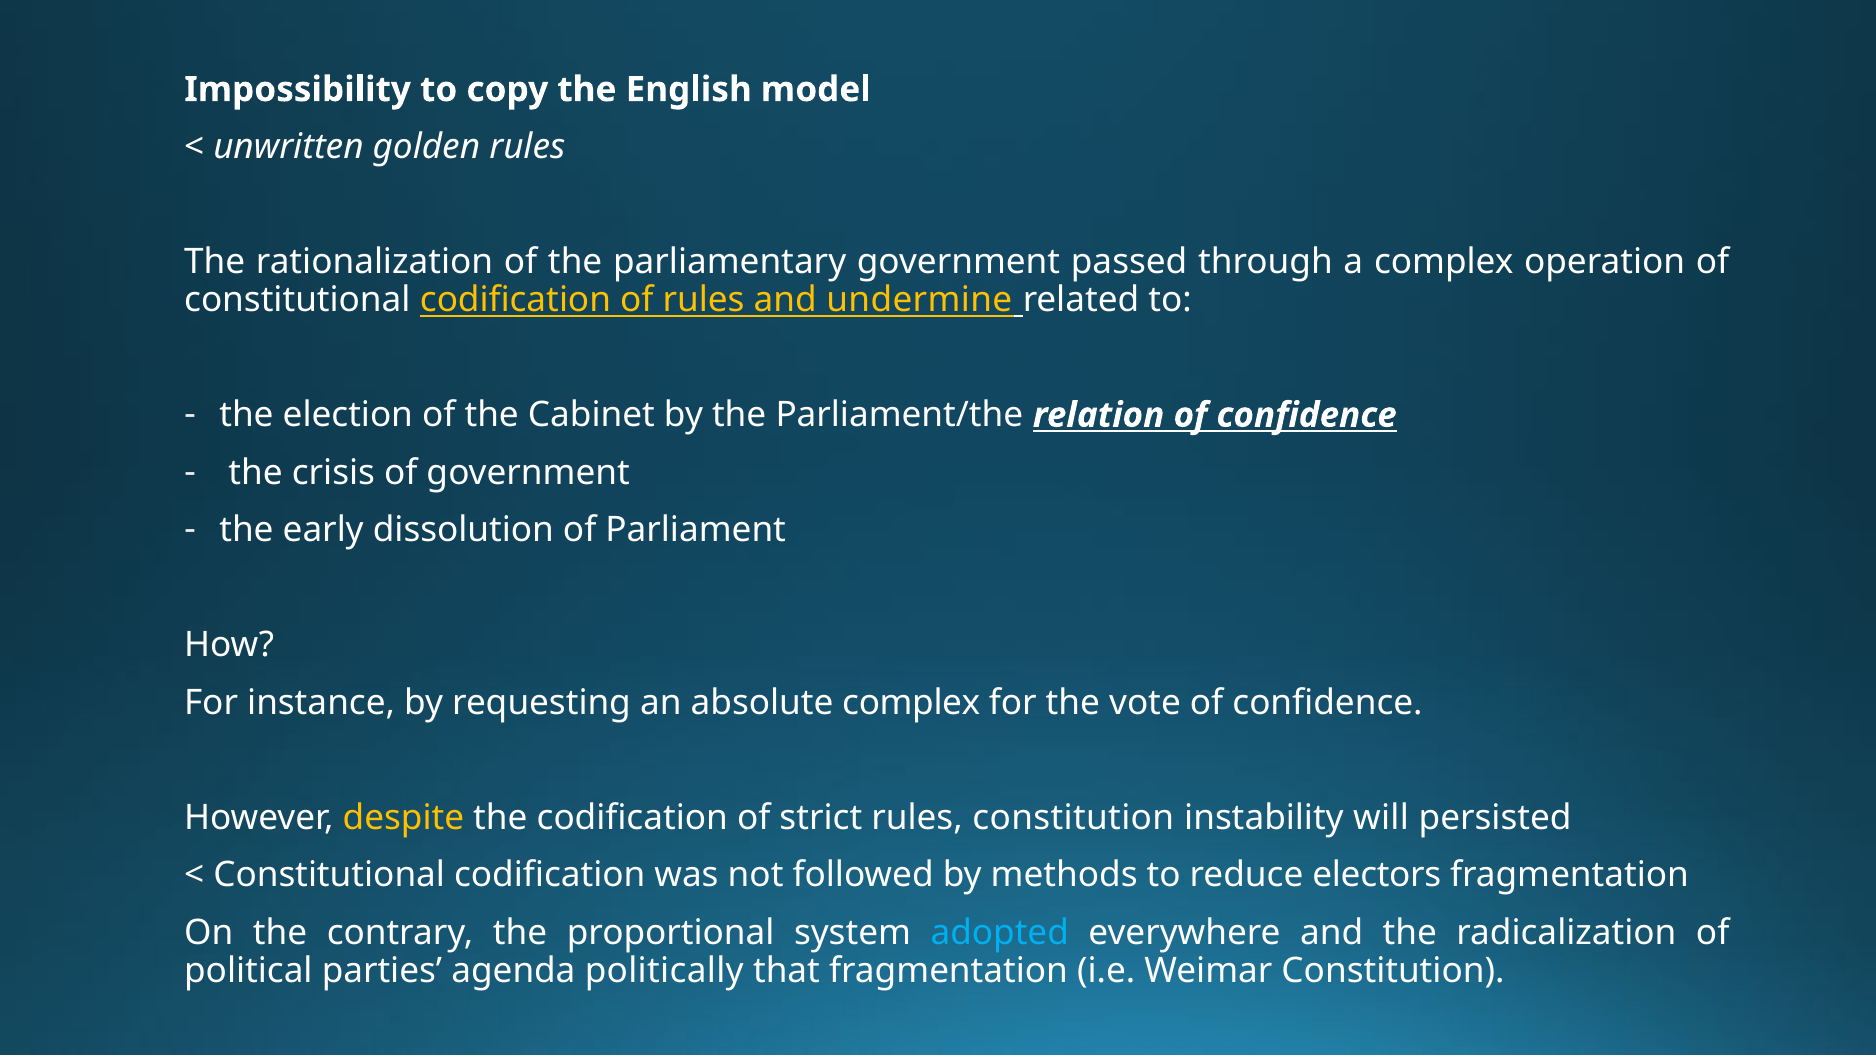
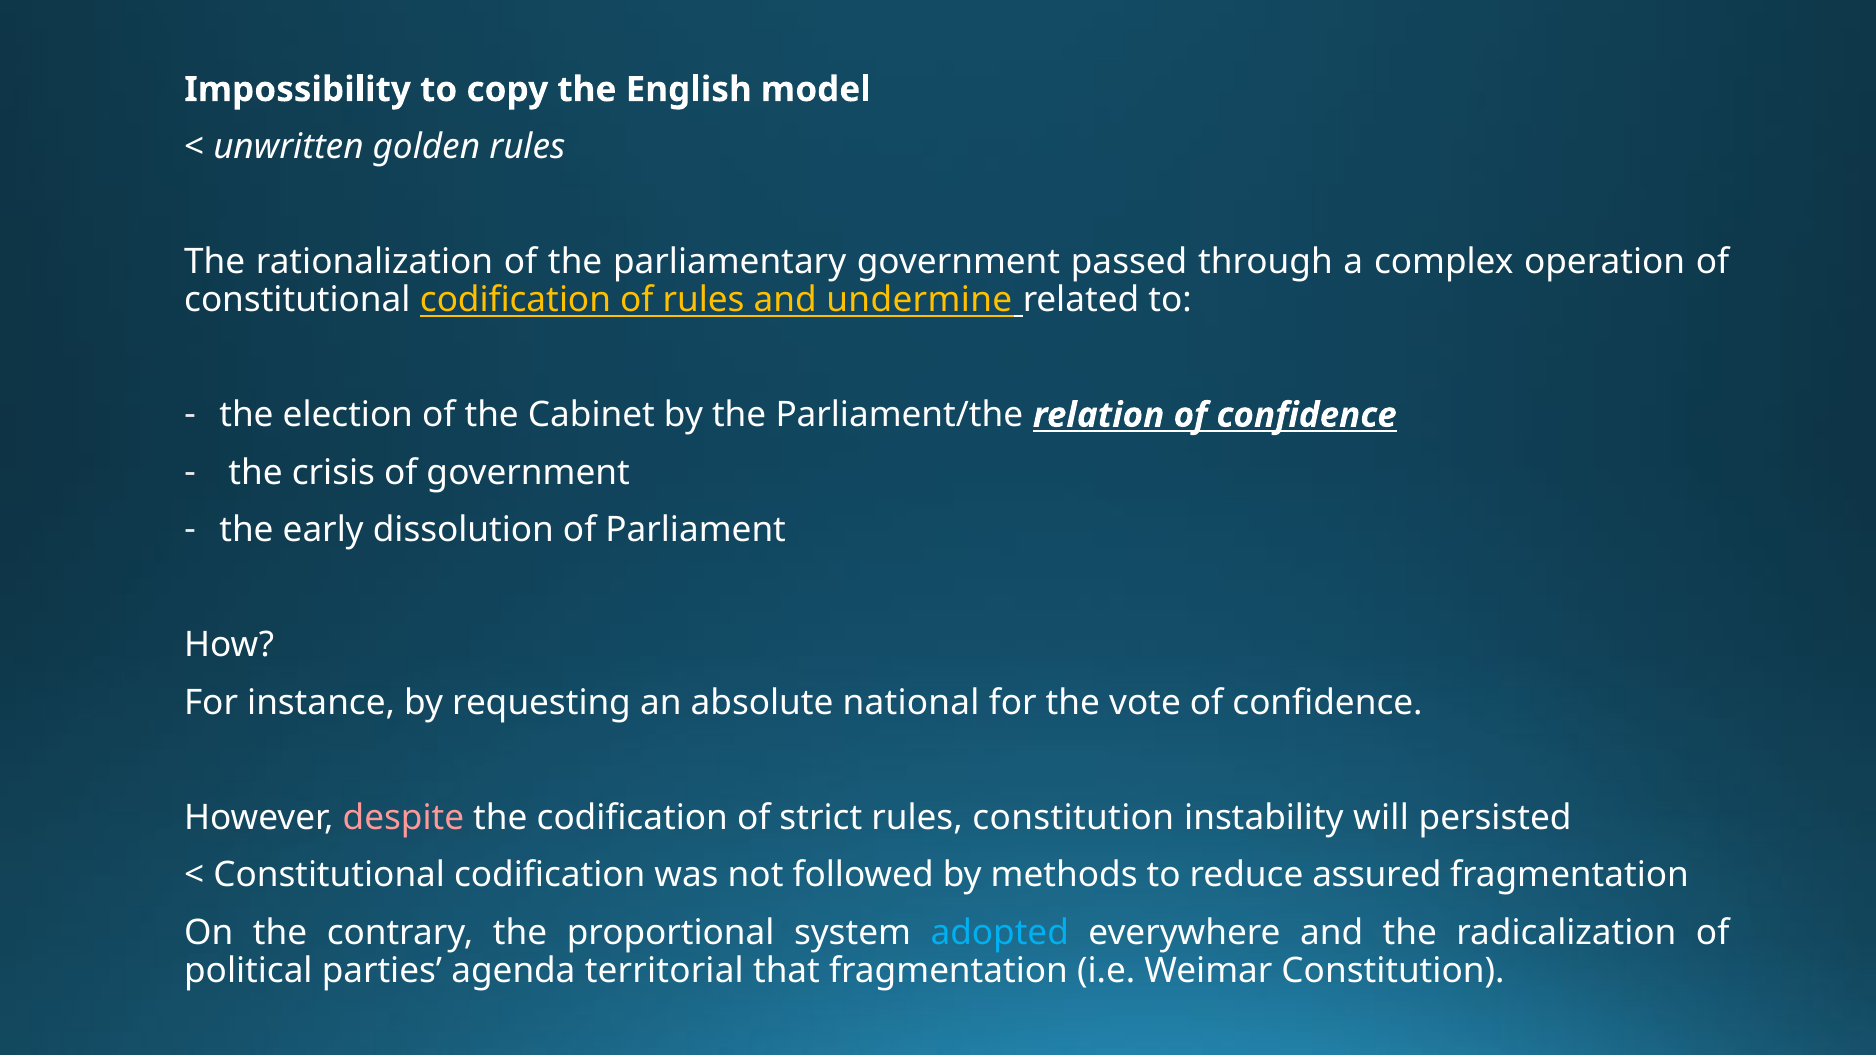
absolute complex: complex -> national
despite colour: yellow -> pink
electors: electors -> assured
politically: politically -> territorial
